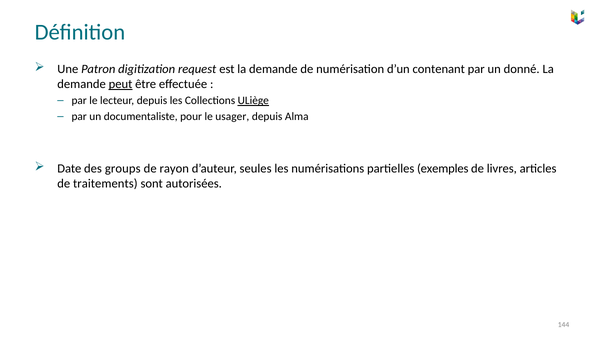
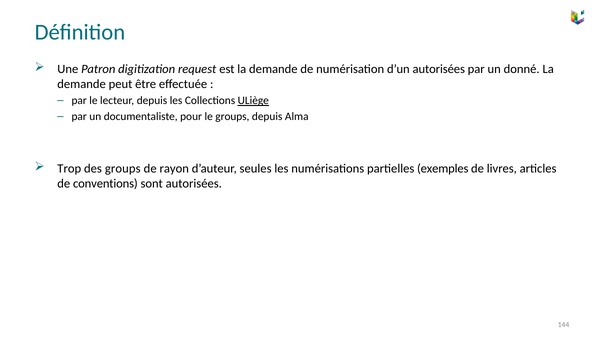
d’un contenant: contenant -> autorisées
peut underline: present -> none
le usager: usager -> groups
Date: Date -> Trop
traitements: traitements -> conventions
